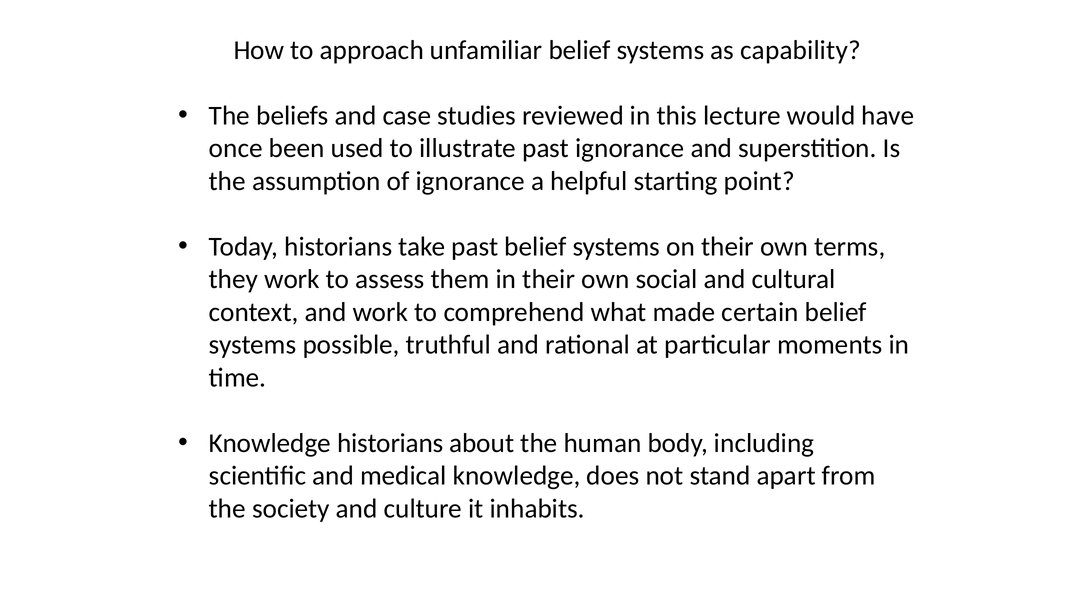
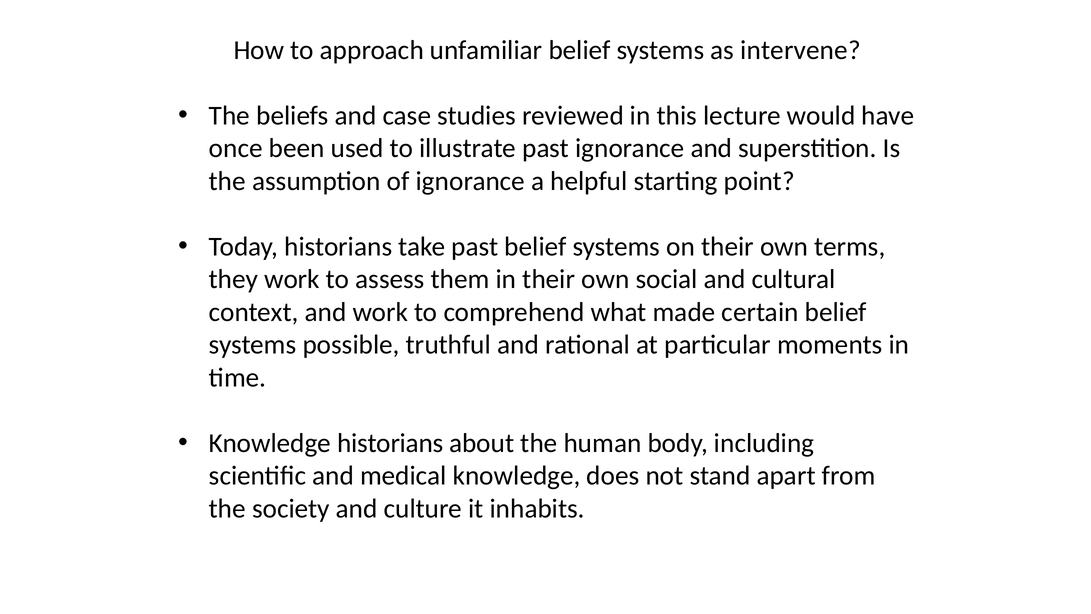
capability: capability -> intervene
